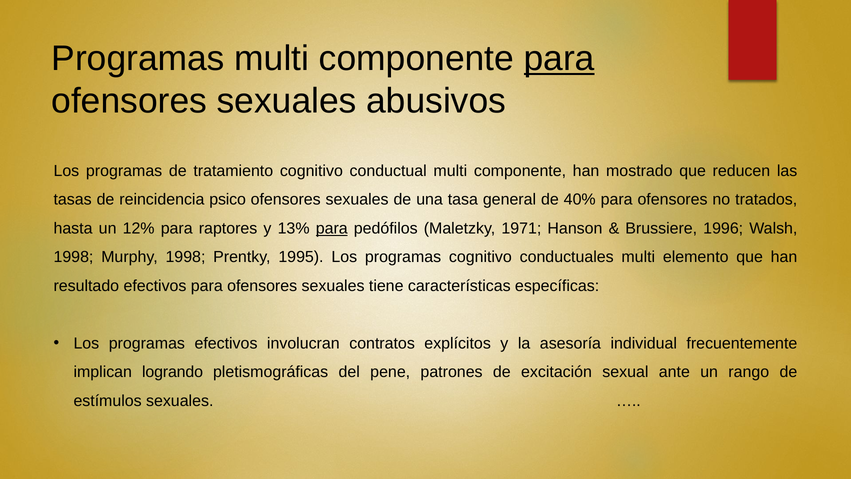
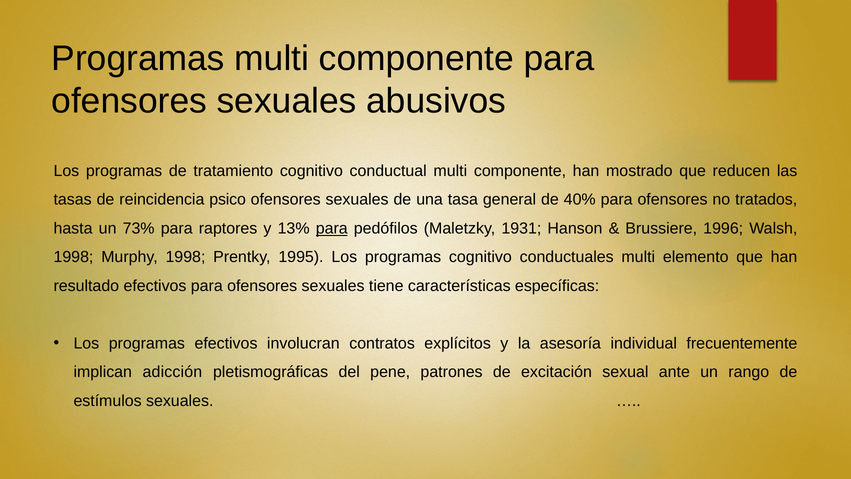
para at (559, 59) underline: present -> none
12%: 12% -> 73%
1971: 1971 -> 1931
logrando: logrando -> adicción
